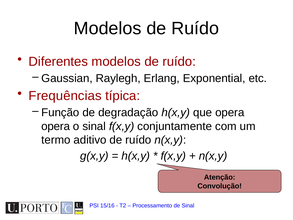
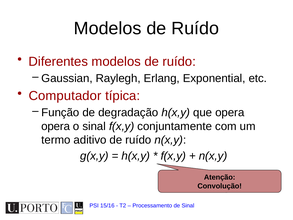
Frequências: Frequências -> Computador
